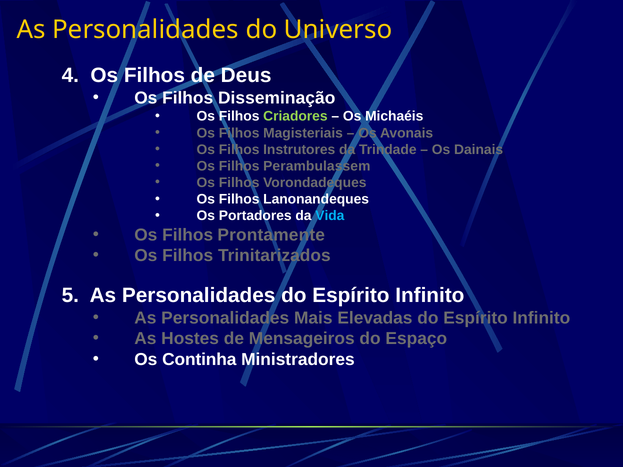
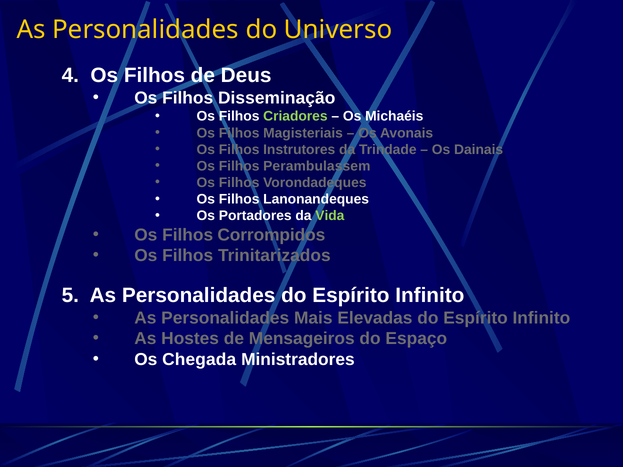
Vida colour: light blue -> light green
Prontamente: Prontamente -> Corrompidos
Continha: Continha -> Chegada
